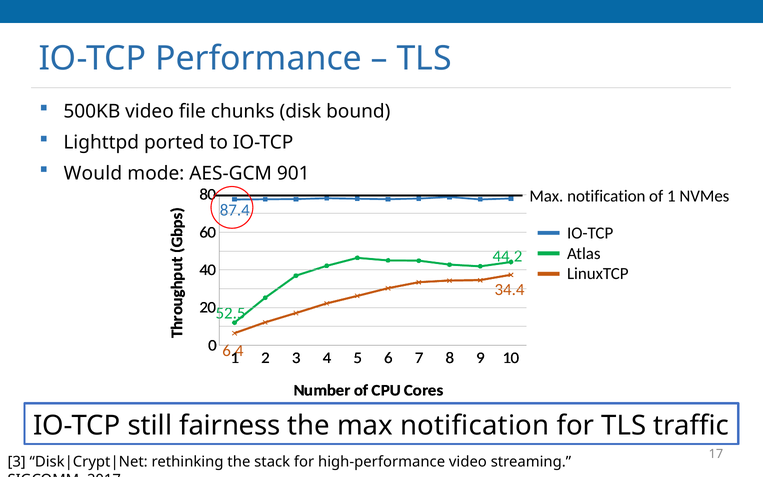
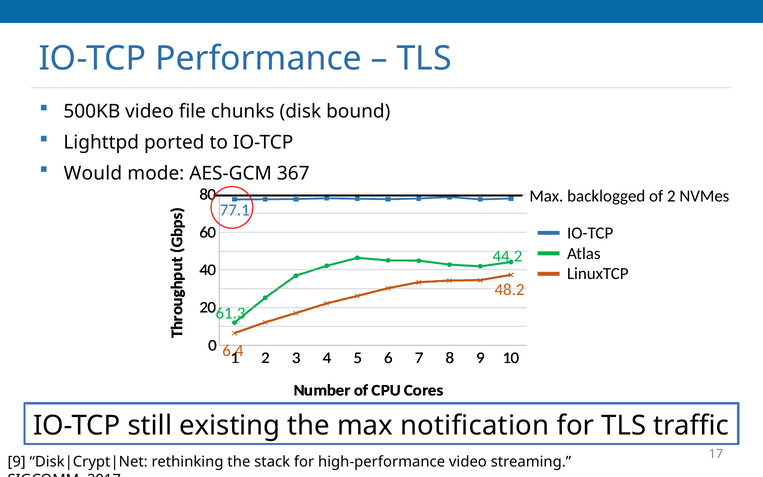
901: 901 -> 367
notification at (606, 196): notification -> backlogged
of 1: 1 -> 2
87.4: 87.4 -> 77.1
34.4: 34.4 -> 48.2
52.5: 52.5 -> 61.3
fairness: fairness -> existing
3 at (17, 462): 3 -> 9
